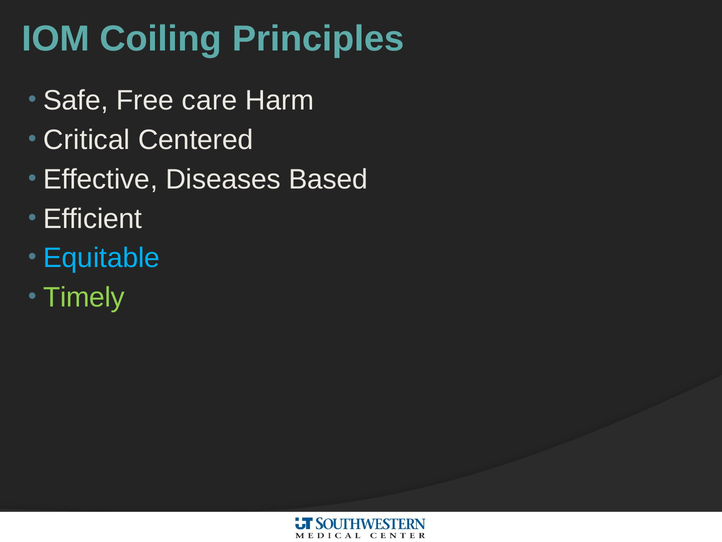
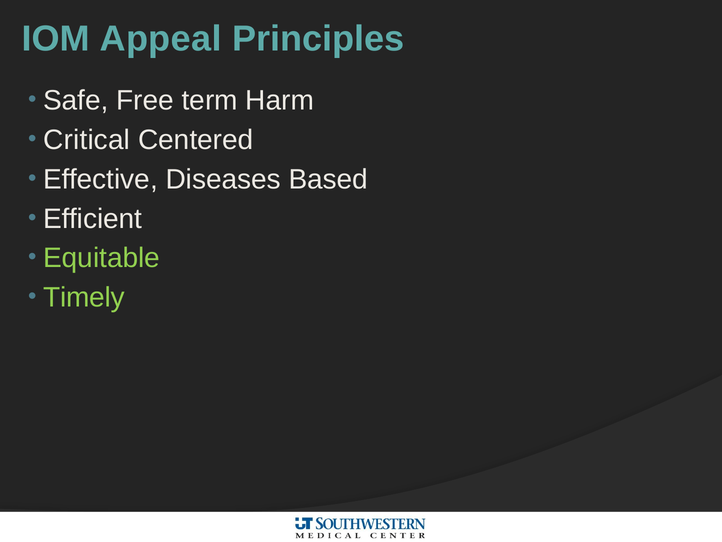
Coiling: Coiling -> Appeal
care: care -> term
Equitable colour: light blue -> light green
